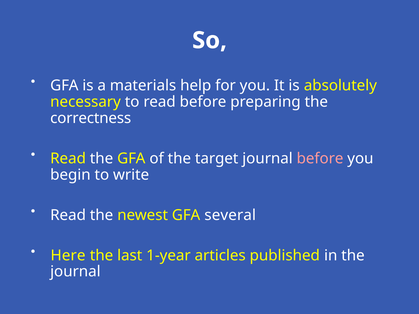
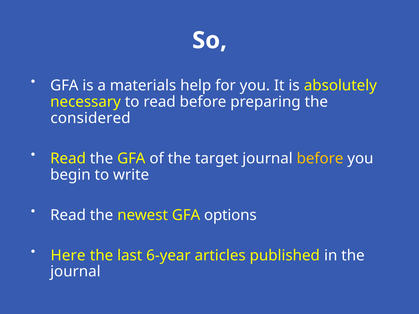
correctness: correctness -> considered
before at (320, 159) colour: pink -> yellow
several: several -> options
1-year: 1-year -> 6-year
